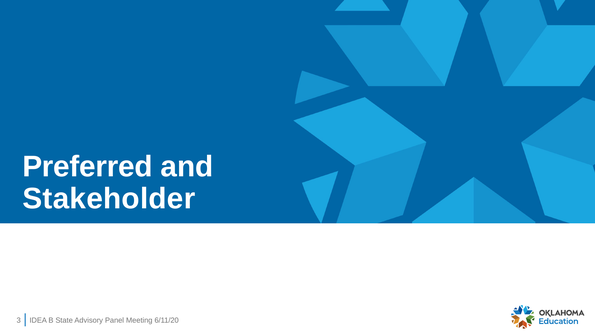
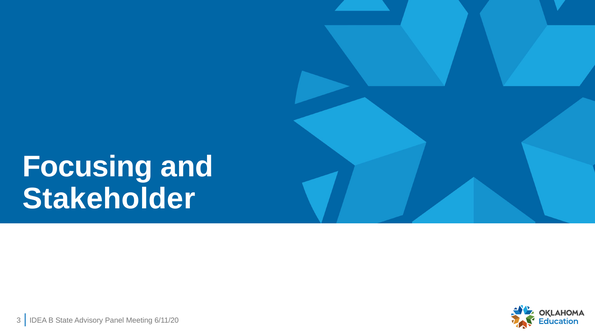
Preferred: Preferred -> Focusing
